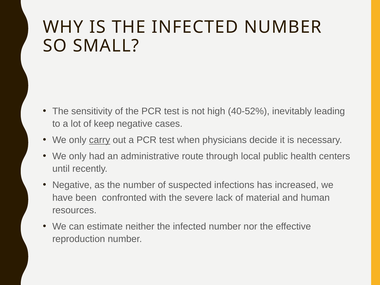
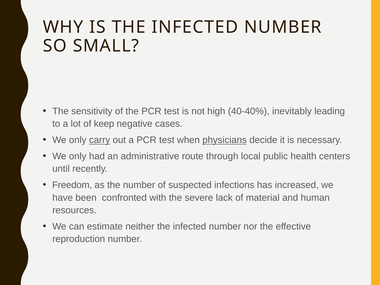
40-52%: 40-52% -> 40-40%
physicians underline: none -> present
Negative at (72, 185): Negative -> Freedom
